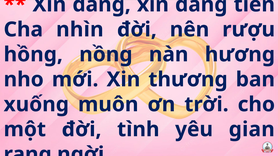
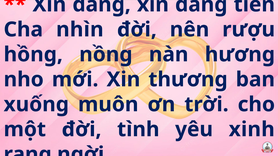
gian: gian -> xinh
